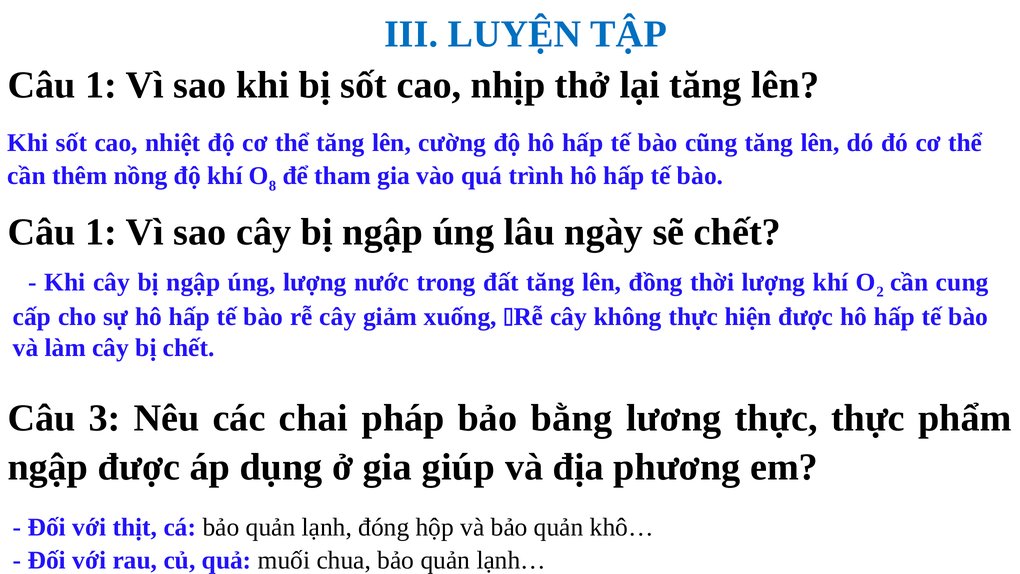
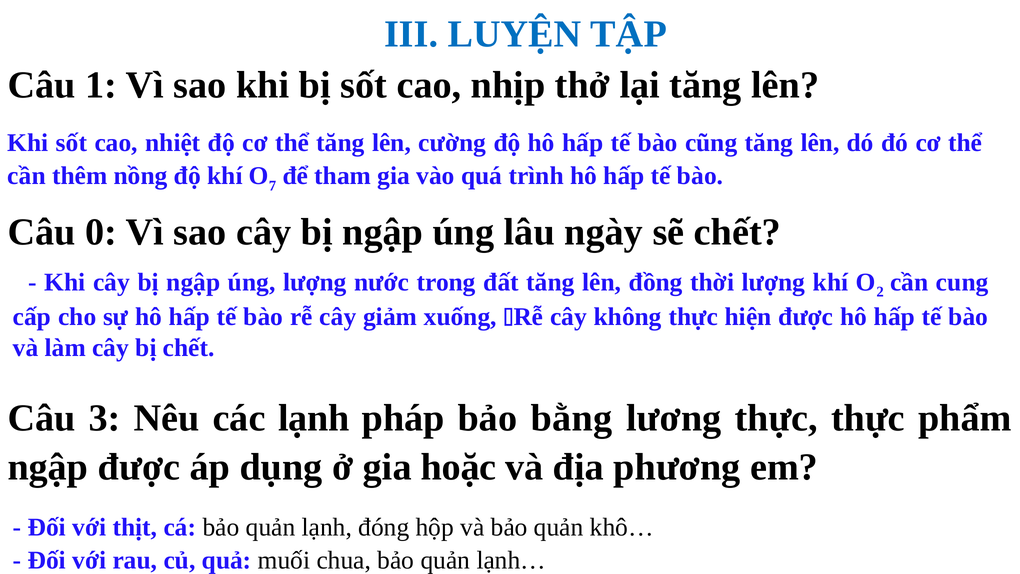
8: 8 -> 7
1 at (101, 232): 1 -> 0
các chai: chai -> lạnh
giúp: giúp -> hoặc
